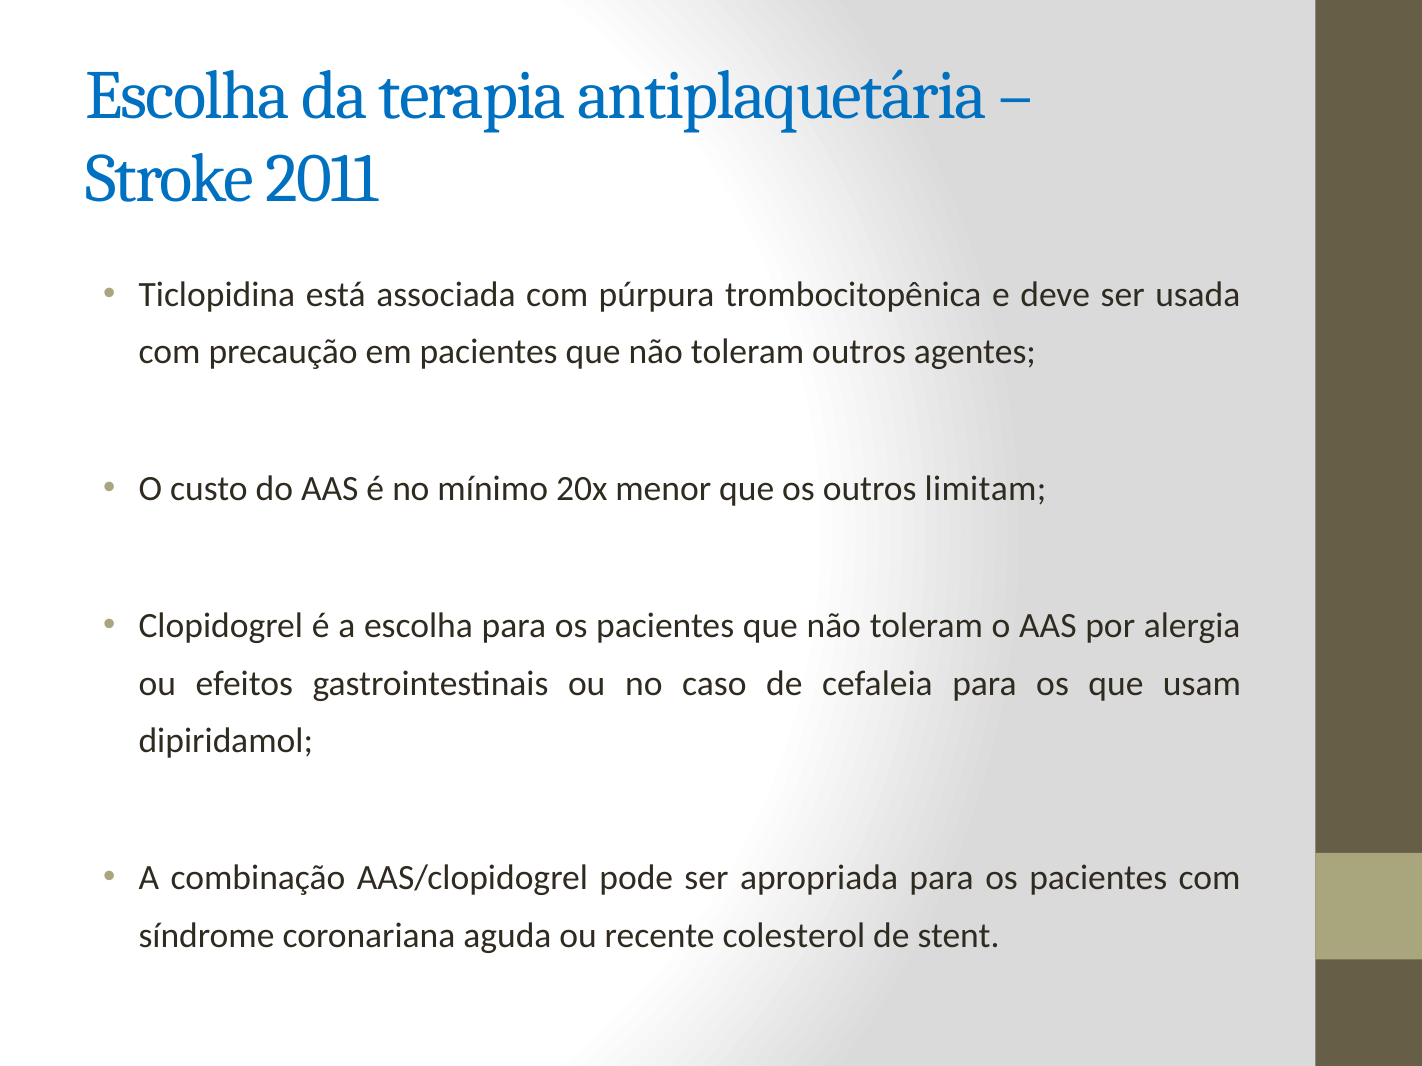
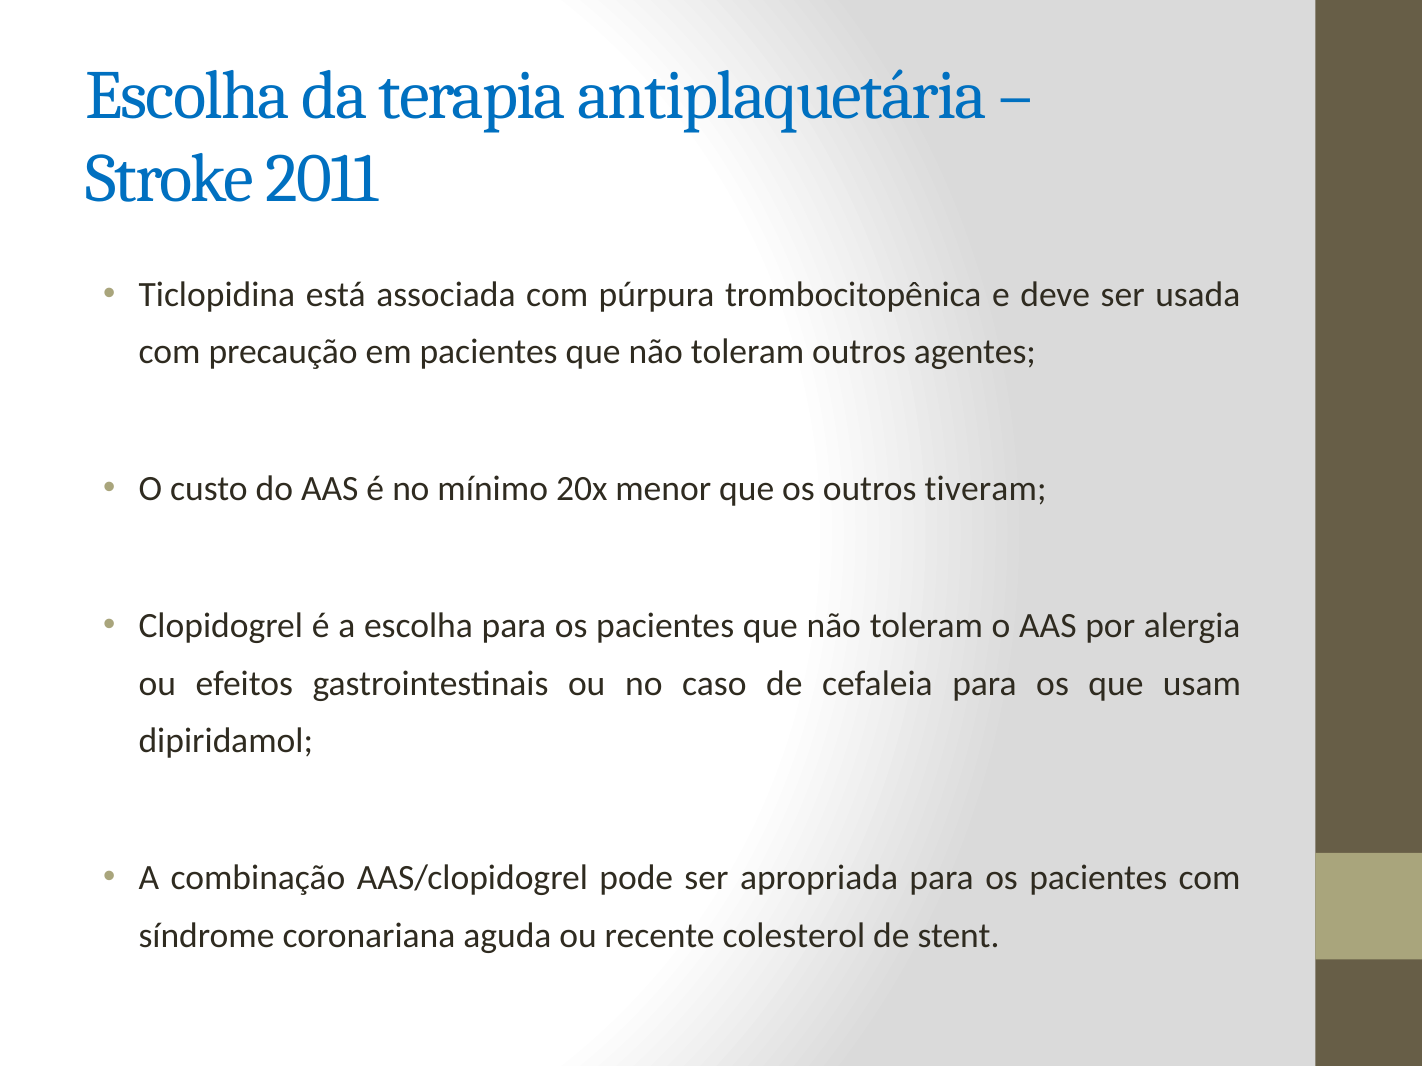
limitam: limitam -> tiveram
